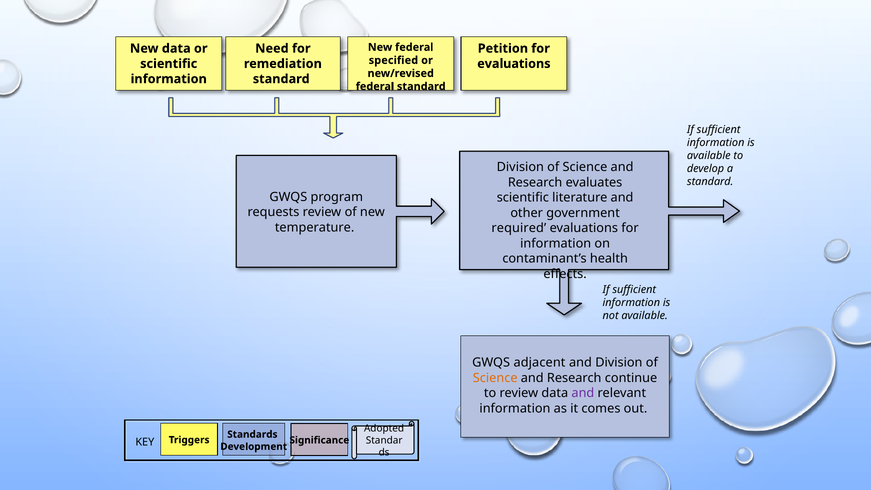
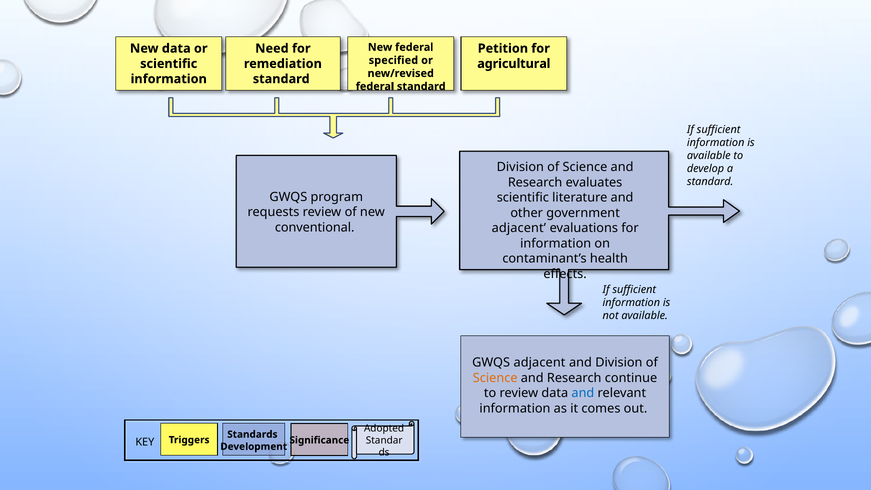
evaluations at (514, 64): evaluations -> agricultural
temperature: temperature -> conventional
required at (519, 228): required -> adjacent
and at (583, 393) colour: purple -> blue
